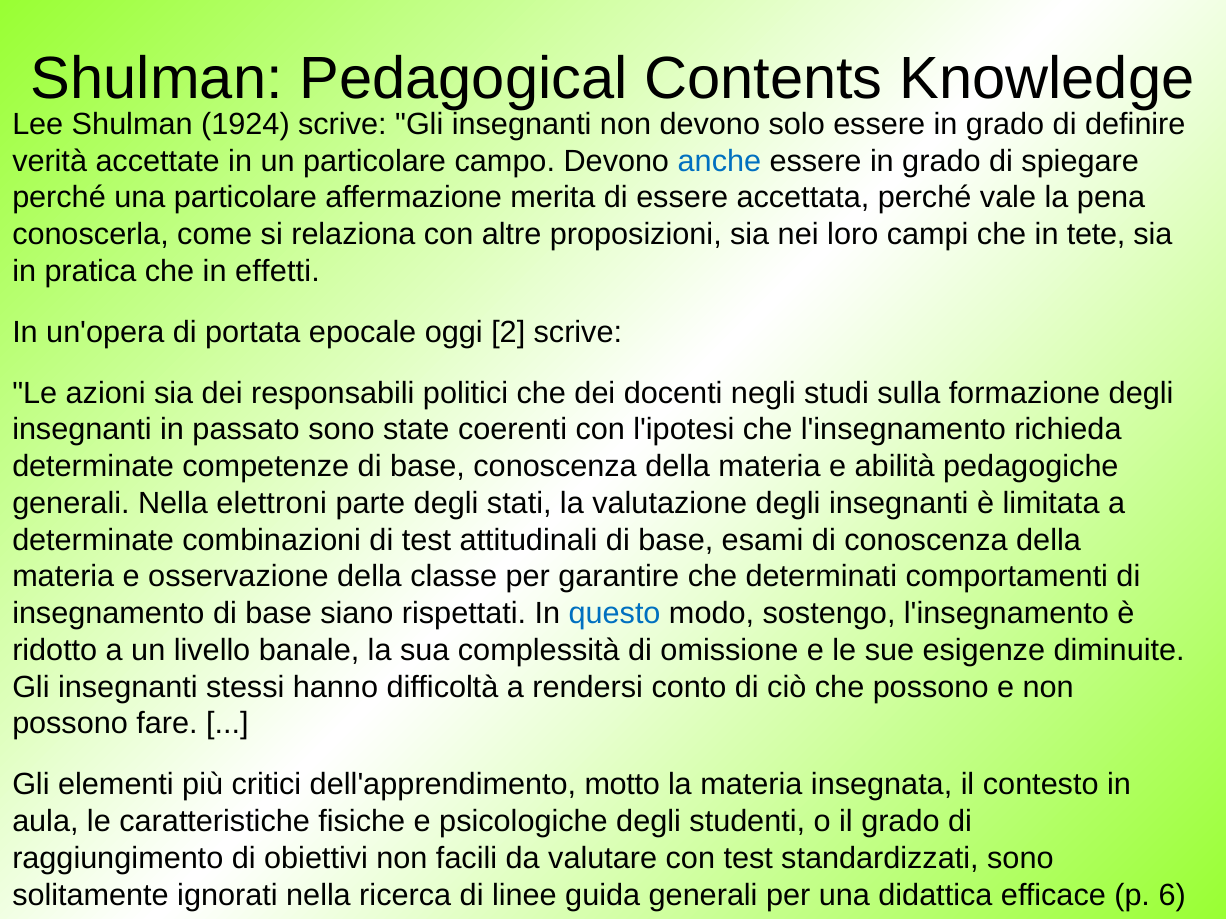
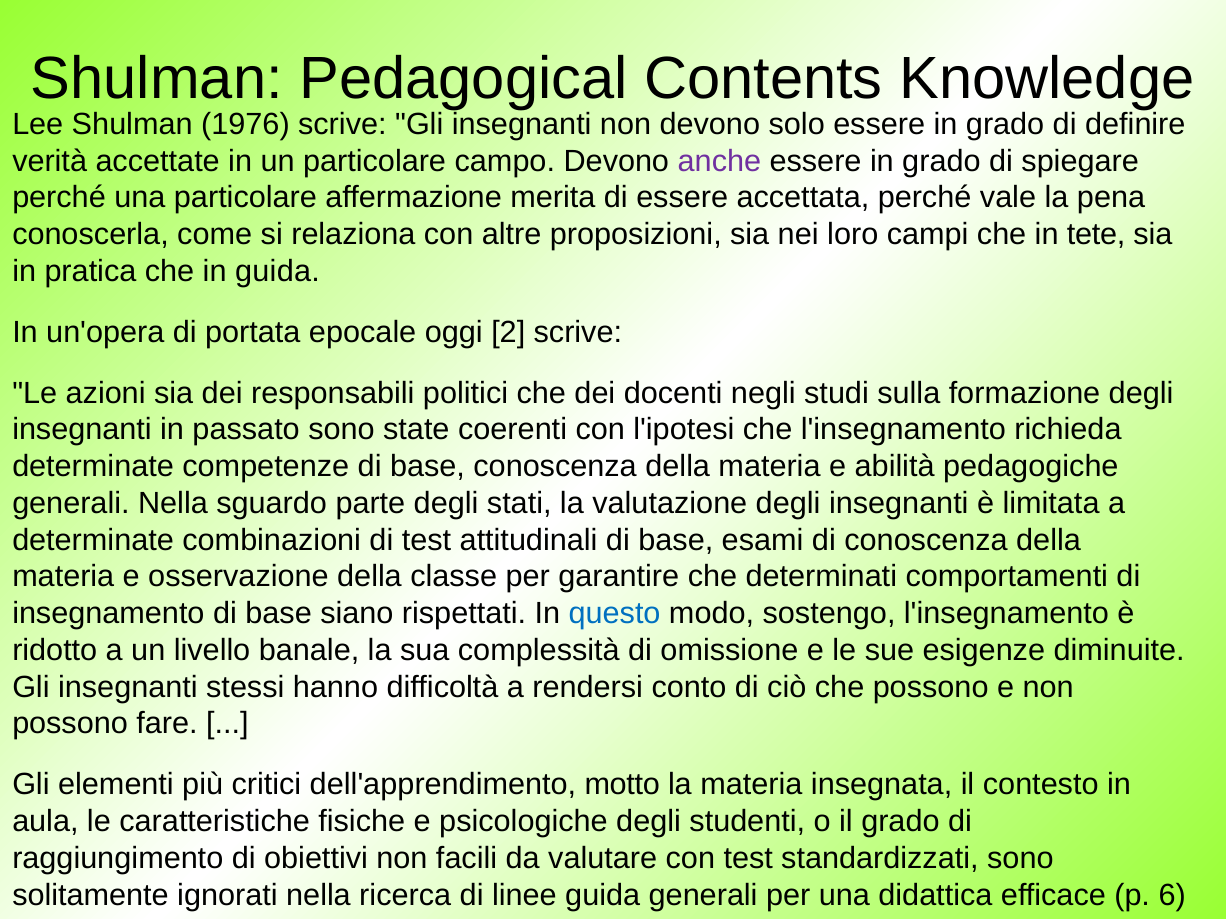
1924: 1924 -> 1976
anche colour: blue -> purple
in effetti: effetti -> guida
elettroni: elettroni -> sguardo
